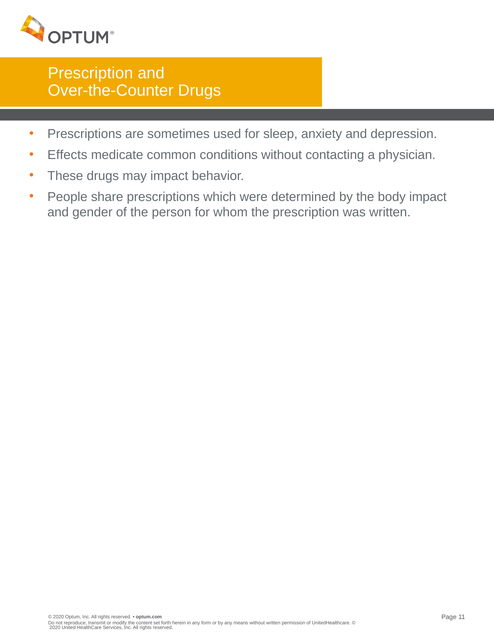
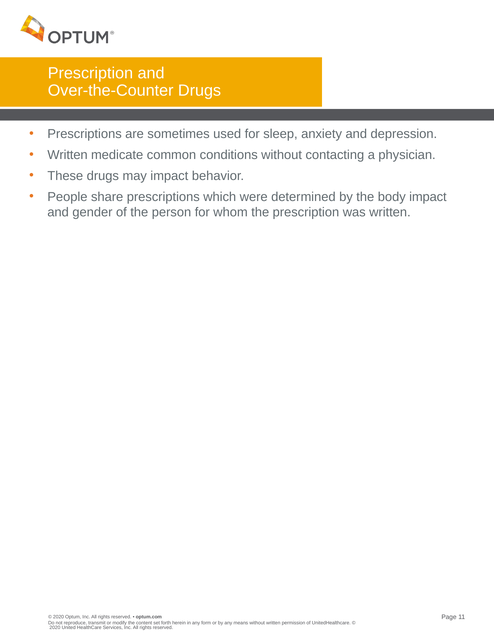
Effects at (67, 155): Effects -> Written
